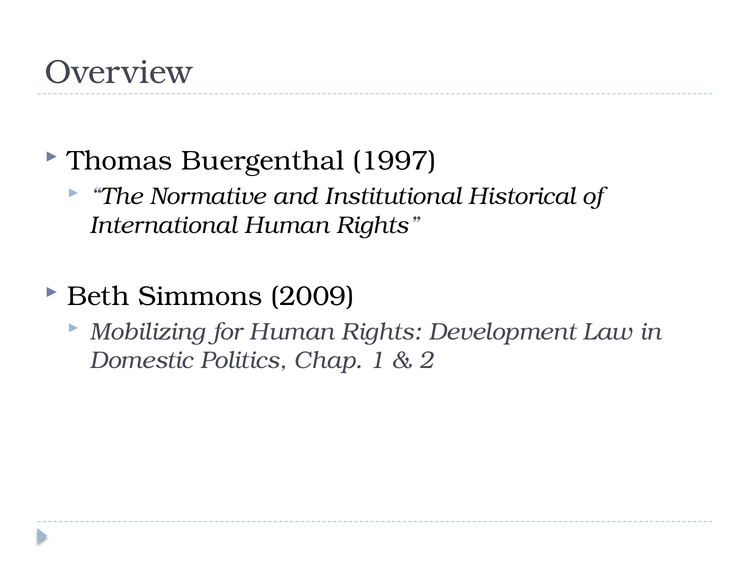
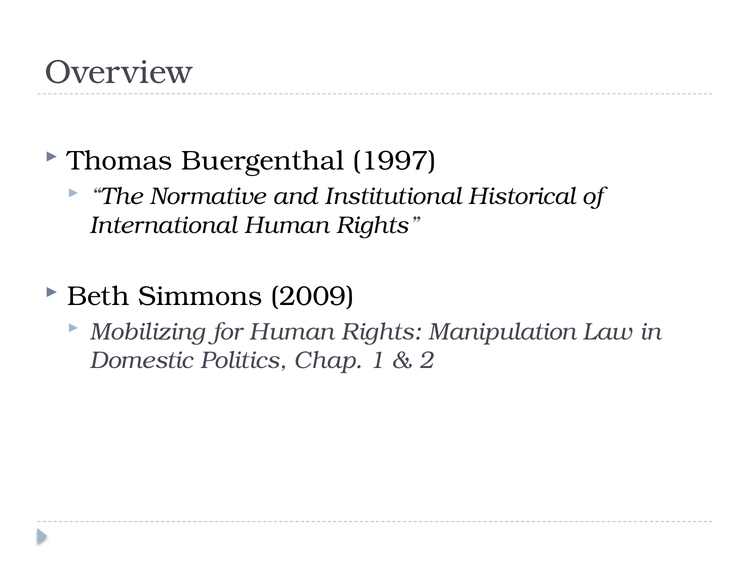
Development: Development -> Manipulation
